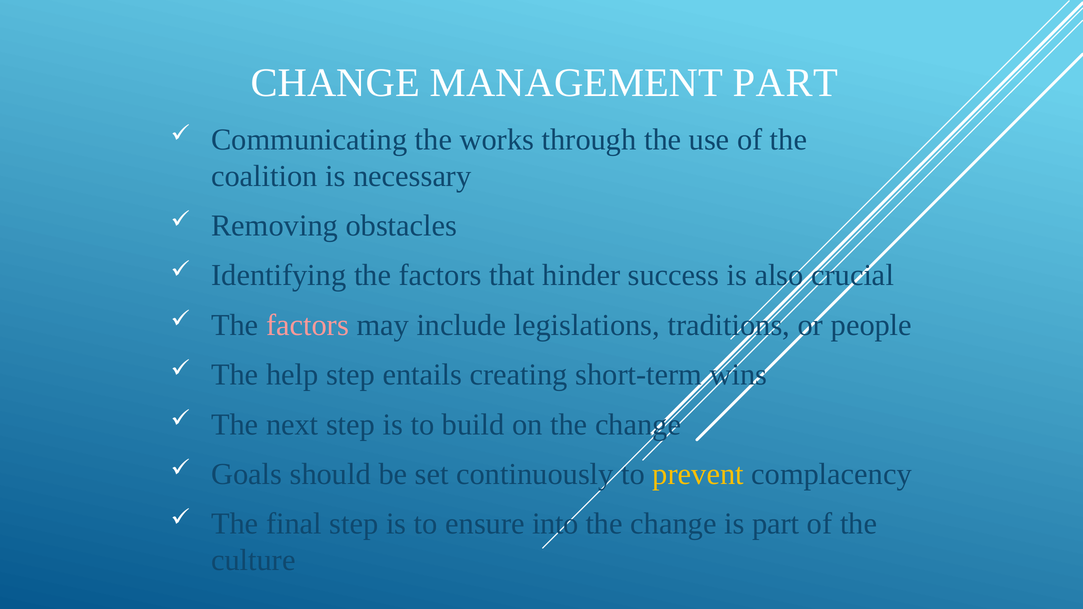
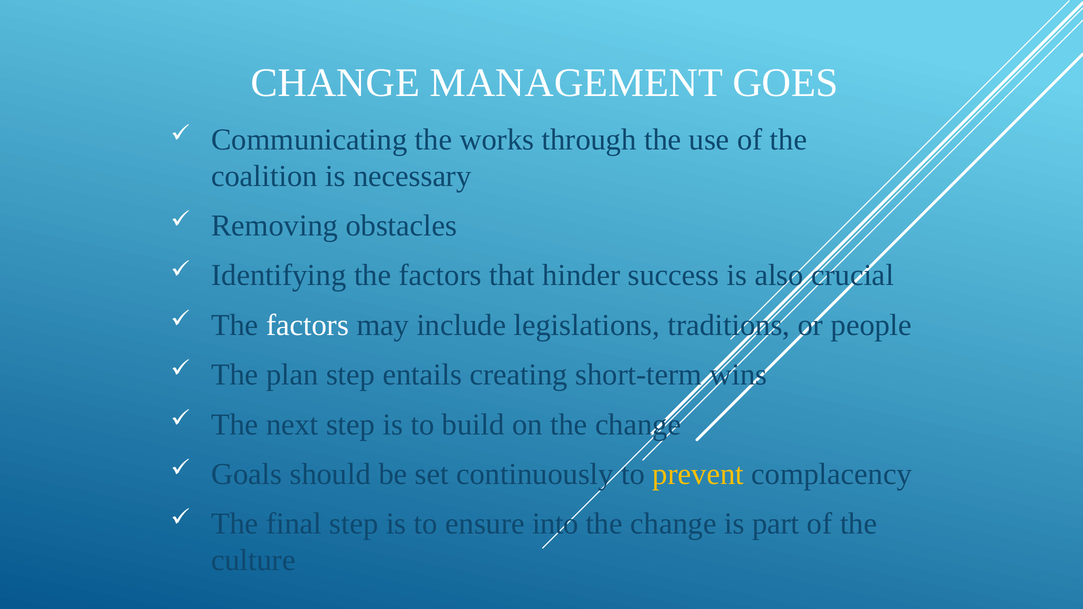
MANAGEMENT PART: PART -> GOES
factors at (308, 325) colour: pink -> white
help: help -> plan
